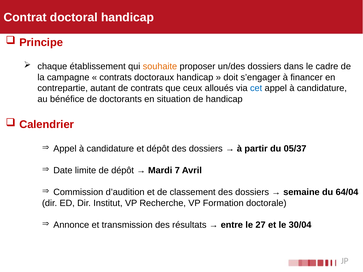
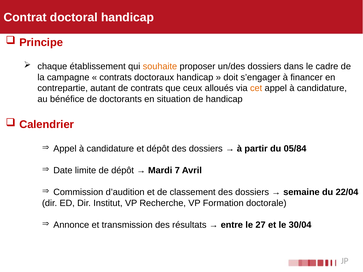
cet colour: blue -> orange
05/37: 05/37 -> 05/84
64/04: 64/04 -> 22/04
